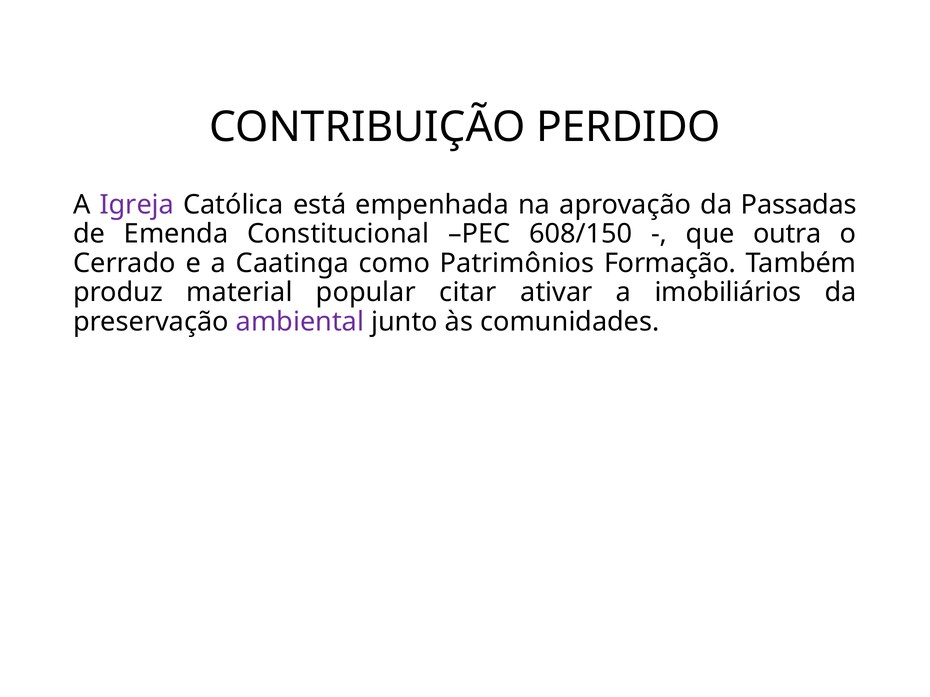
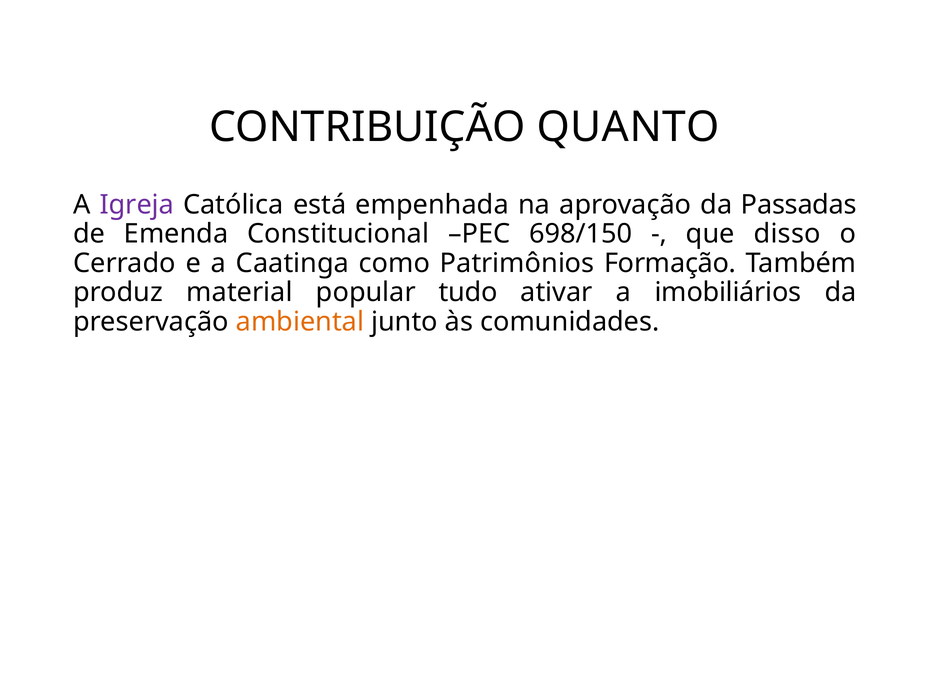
PERDIDO: PERDIDO -> QUANTO
608/150: 608/150 -> 698/150
outra: outra -> disso
citar: citar -> tudo
ambiental colour: purple -> orange
